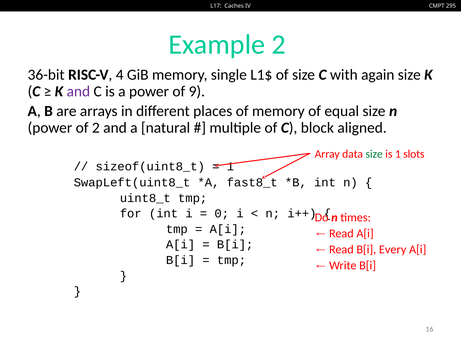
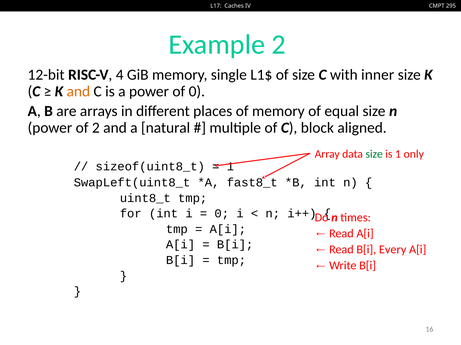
36-bit: 36-bit -> 12-bit
again: again -> inner
and at (78, 92) colour: purple -> orange
of 9: 9 -> 0
slots: slots -> only
